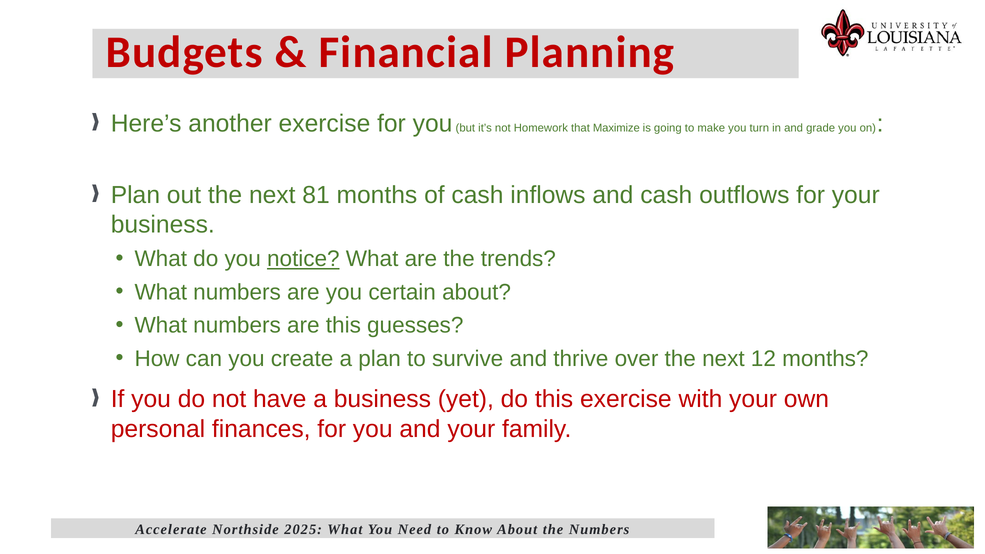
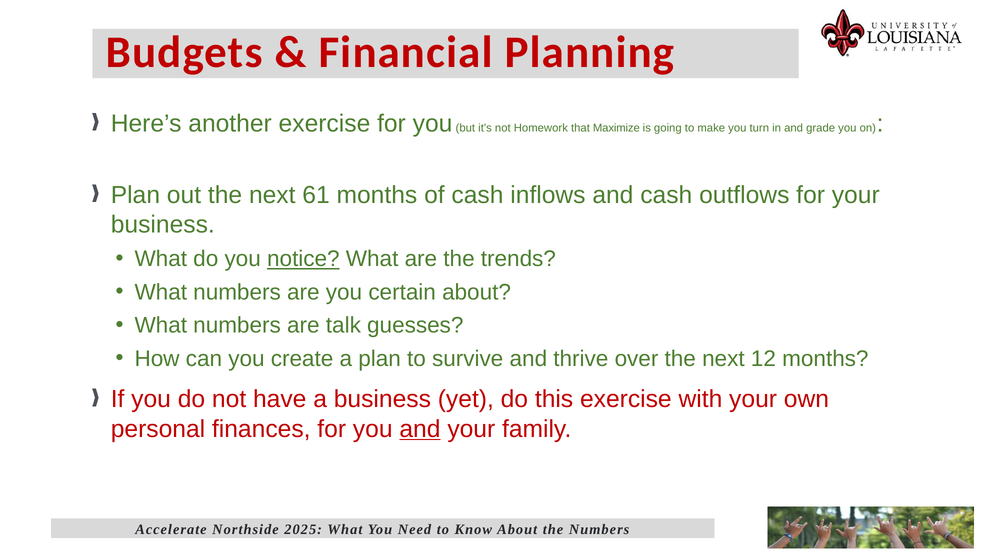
81: 81 -> 61
are this: this -> talk
and at (420, 429) underline: none -> present
